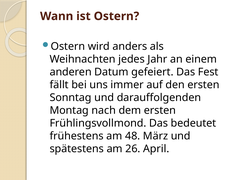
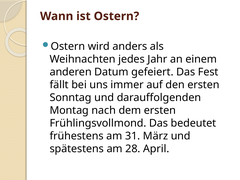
48: 48 -> 31
26: 26 -> 28
